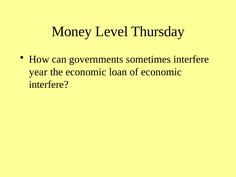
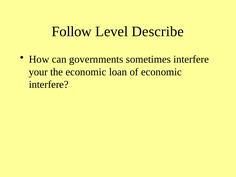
Money: Money -> Follow
Thursday: Thursday -> Describe
year: year -> your
